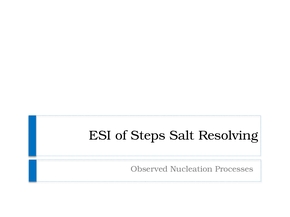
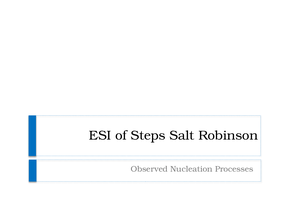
Resolving: Resolving -> Robinson
